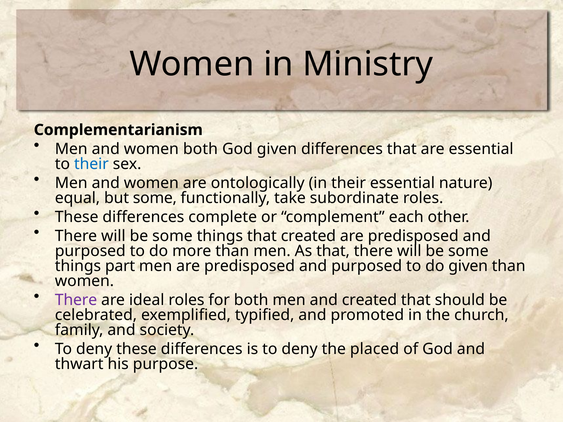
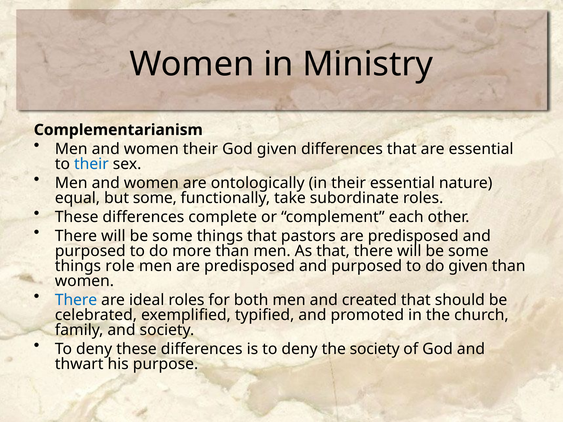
women both: both -> their
that created: created -> pastors
part: part -> role
There at (76, 300) colour: purple -> blue
the placed: placed -> society
